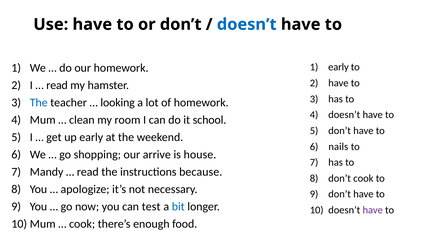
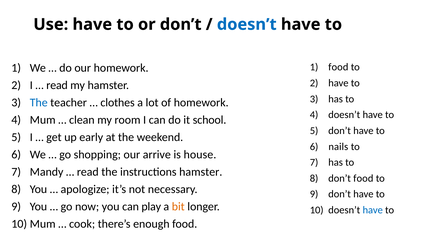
early at (338, 67): early -> food
looking: looking -> clothes
instructions because: because -> hamster
don’t cook: cook -> food
test: test -> play
bit colour: blue -> orange
have at (373, 210) colour: purple -> blue
